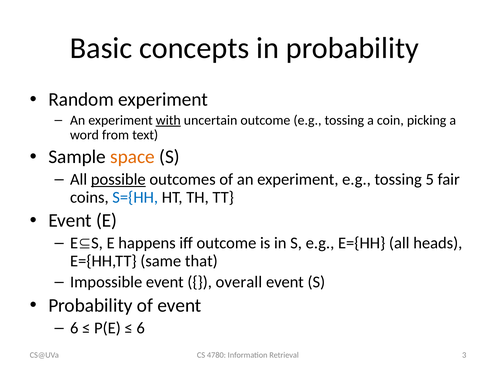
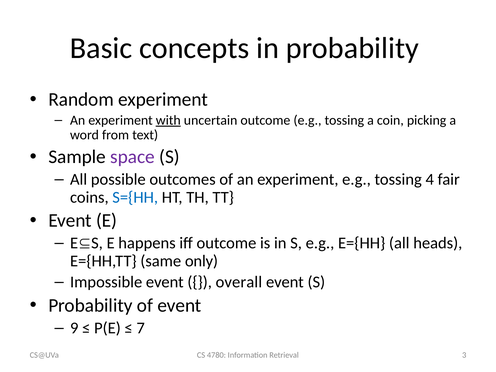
space colour: orange -> purple
possible underline: present -> none
5: 5 -> 4
that: that -> only
6 at (74, 328): 6 -> 9
6 at (141, 328): 6 -> 7
